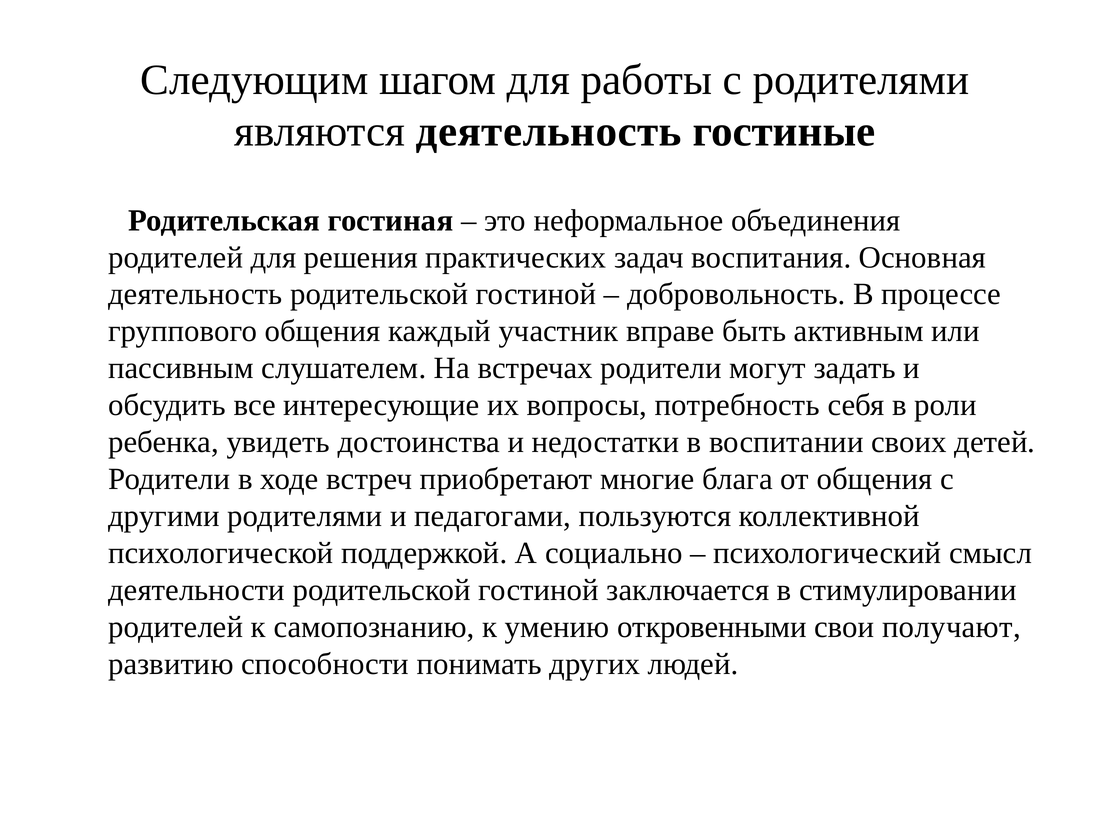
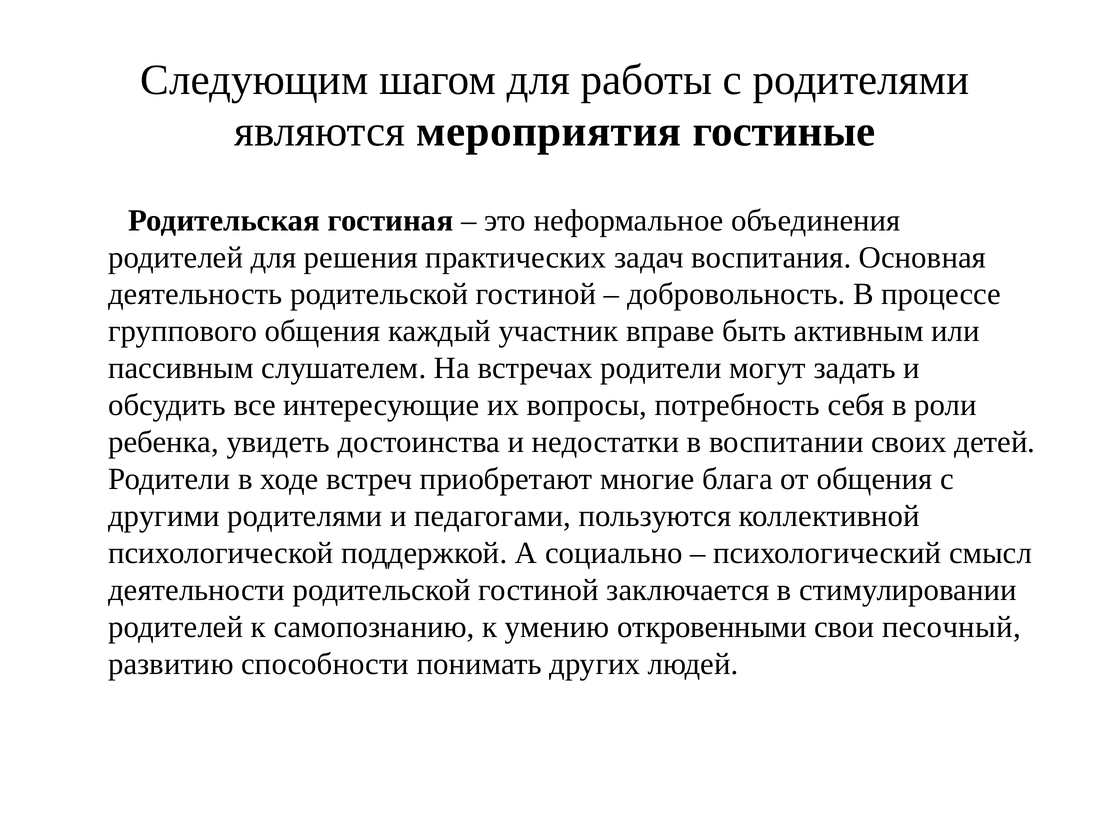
являются деятельность: деятельность -> мероприятия
получают: получают -> песочный
